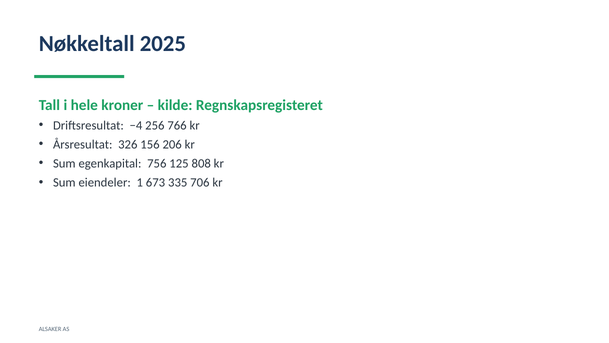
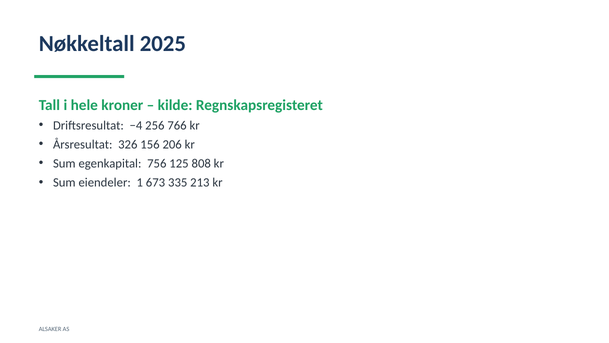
706: 706 -> 213
